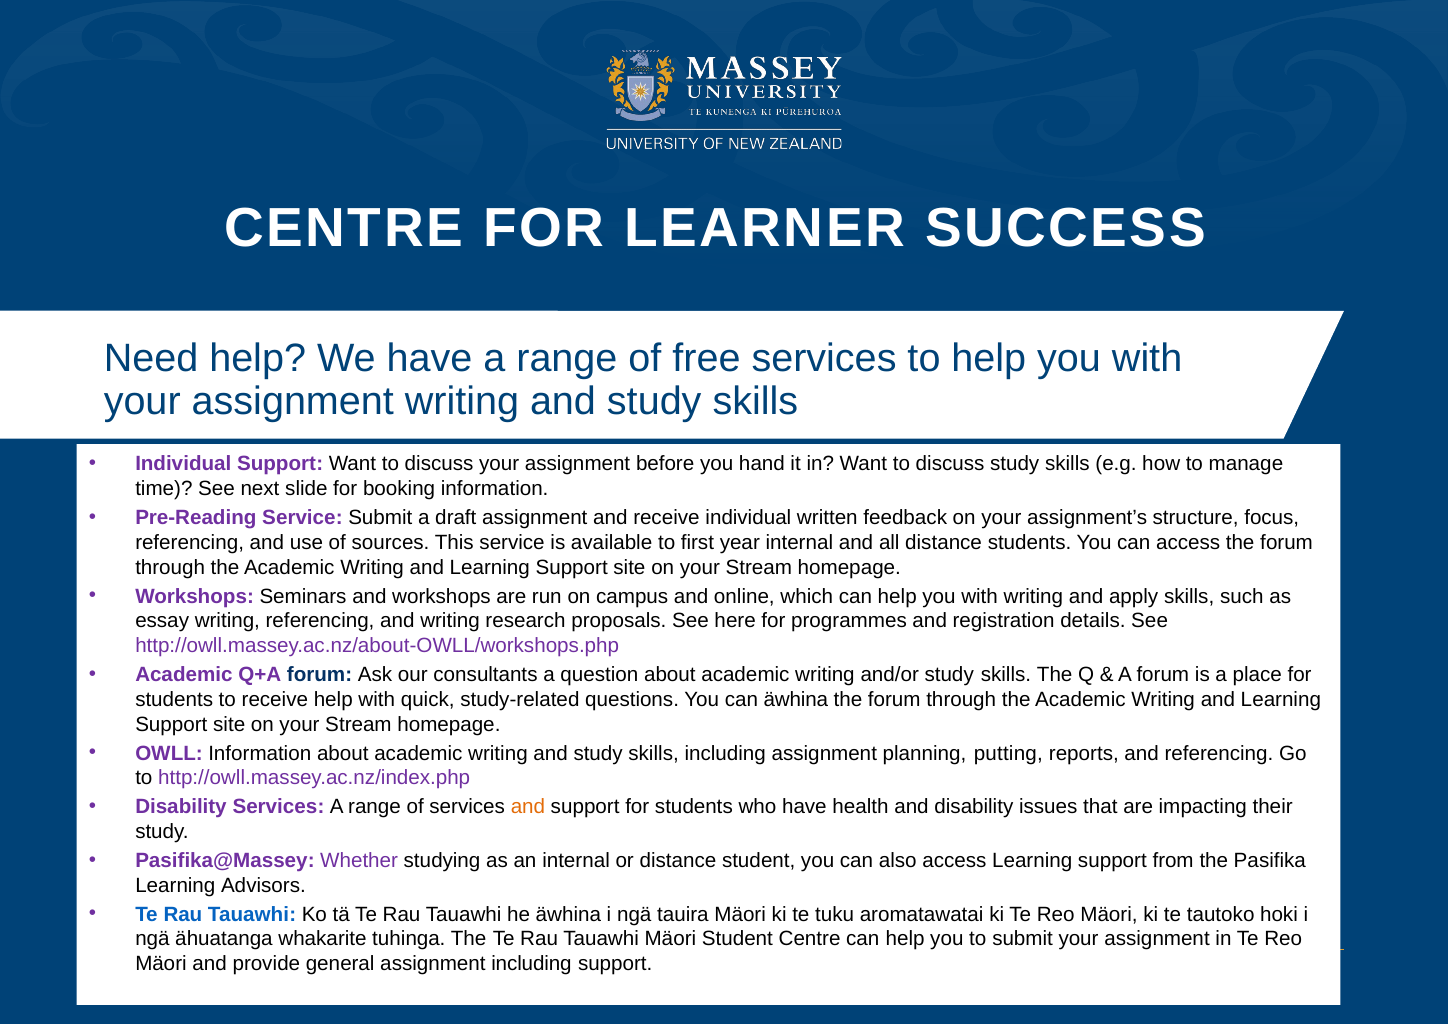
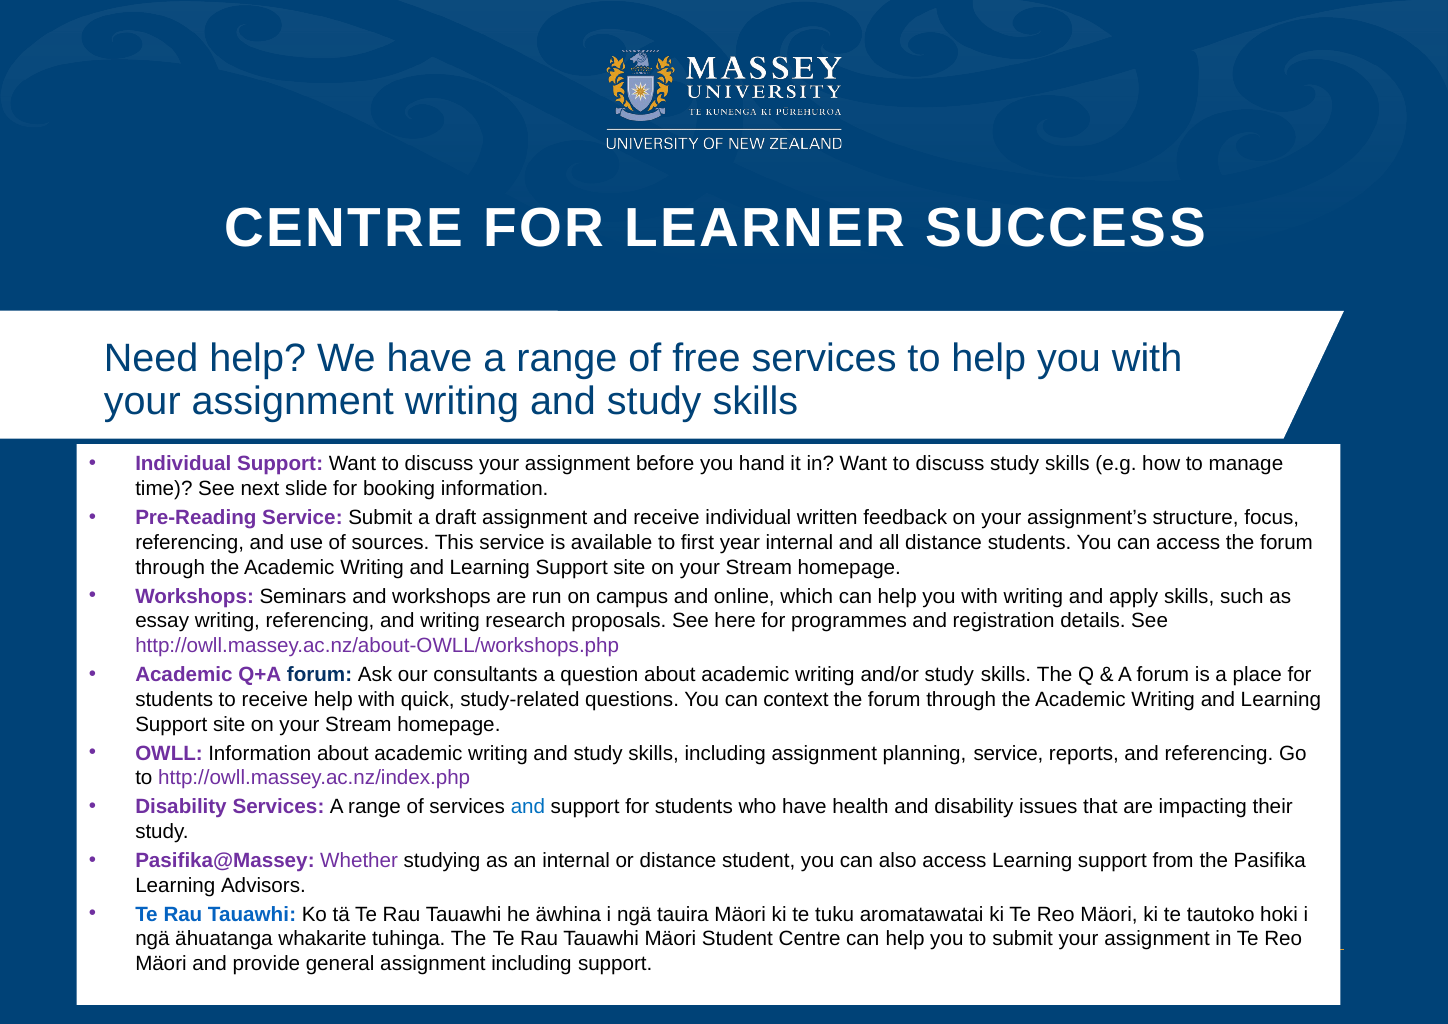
can äwhina: äwhina -> context
planning putting: putting -> service
and at (528, 807) colour: orange -> blue
